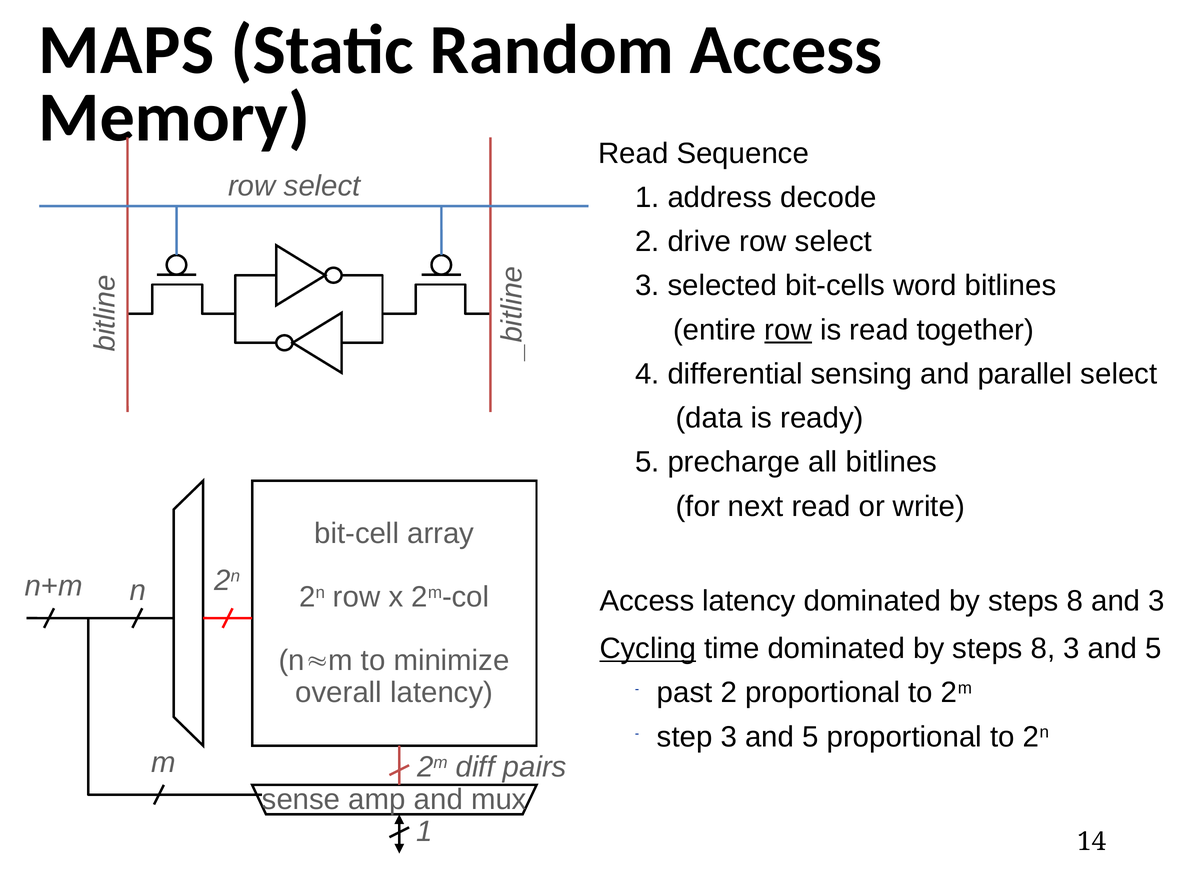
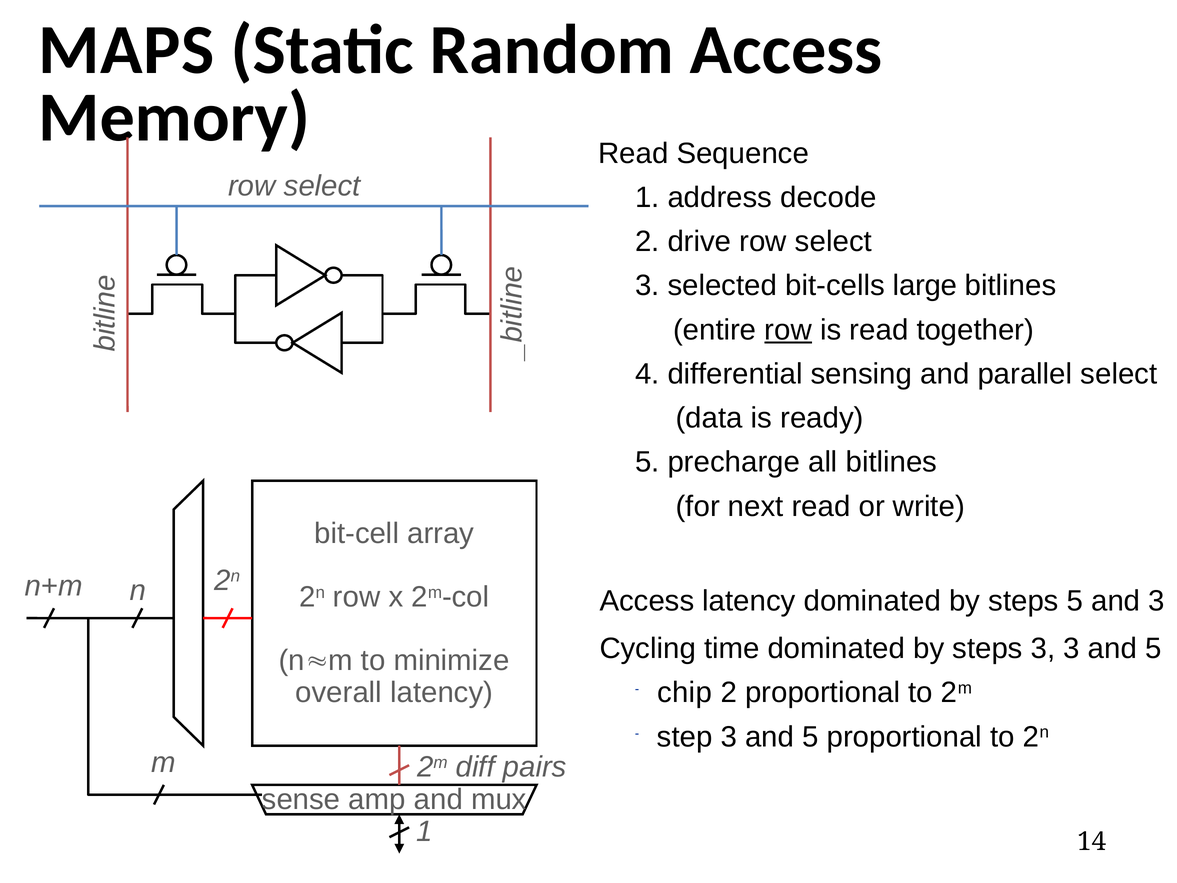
word: word -> large
8 at (1075, 601): 8 -> 5
Cycling underline: present -> none
8 at (1043, 648): 8 -> 3
past: past -> chip
